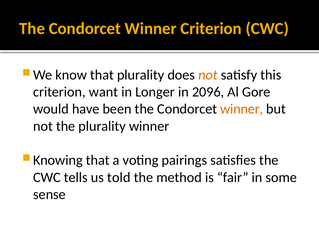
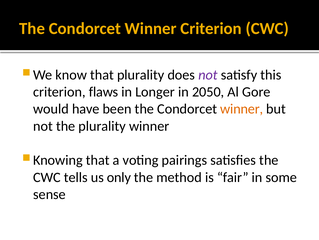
not at (208, 75) colour: orange -> purple
want: want -> flaws
2096: 2096 -> 2050
told: told -> only
